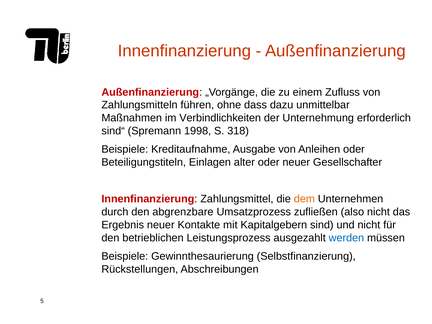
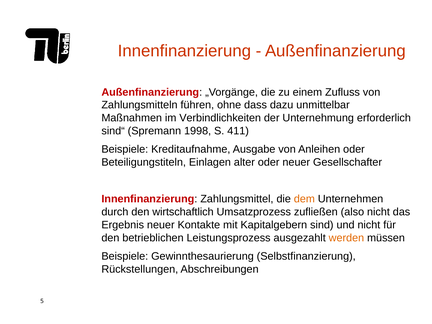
318: 318 -> 411
abgrenzbare: abgrenzbare -> wirtschaftlich
werden colour: blue -> orange
